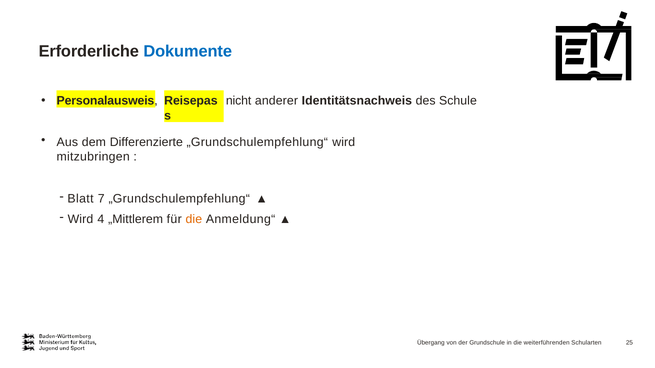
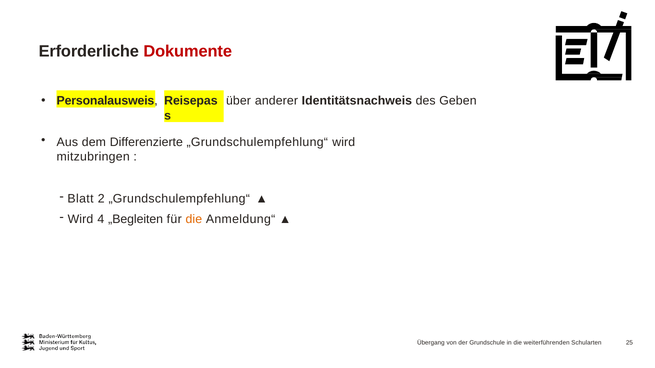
Dokumente colour: blue -> red
nicht: nicht -> über
Schule: Schule -> Geben
7: 7 -> 2
„Mittlerem: „Mittlerem -> „Begleiten
